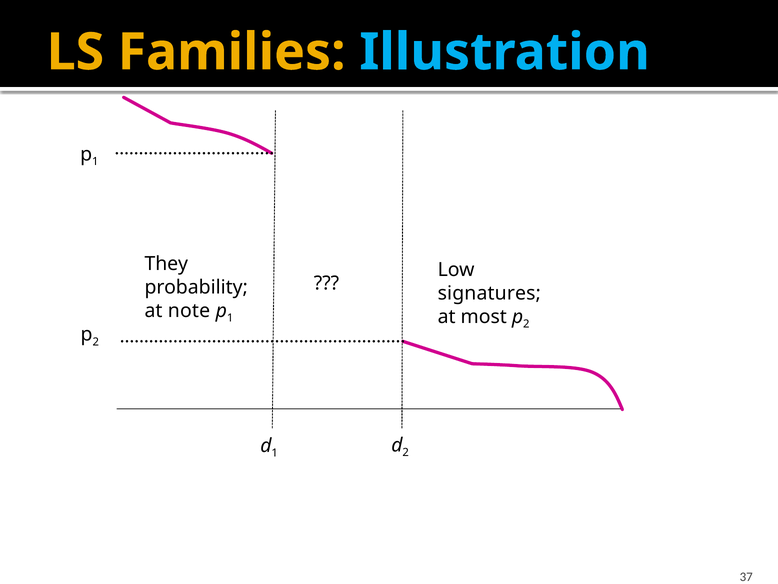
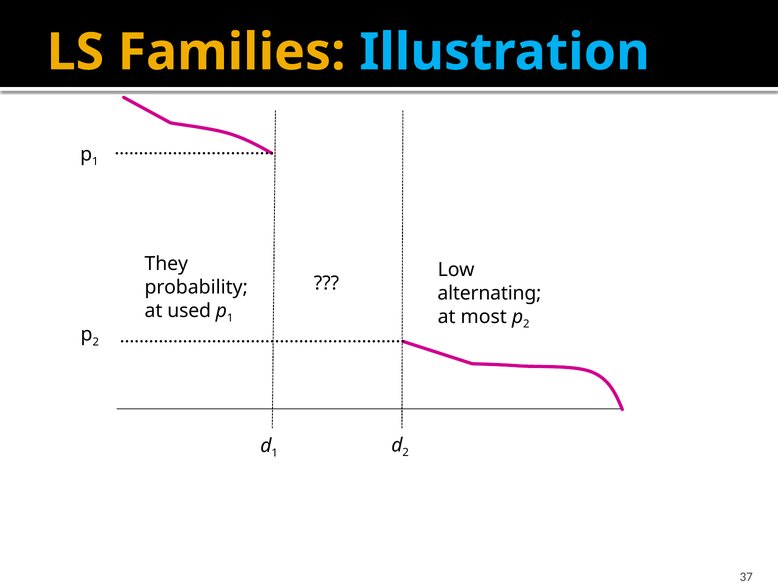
signatures: signatures -> alternating
note: note -> used
